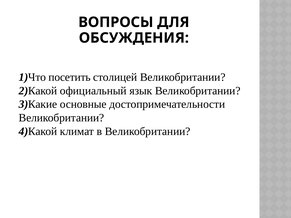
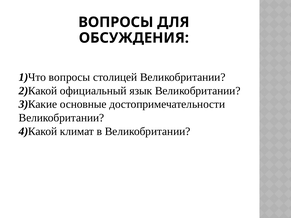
1)Что посетить: посетить -> вопросы
